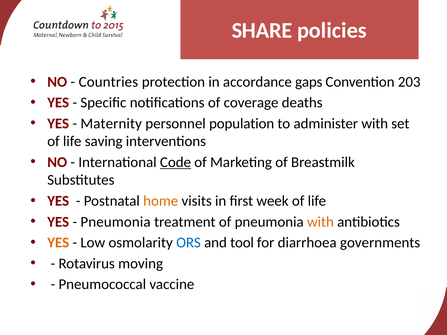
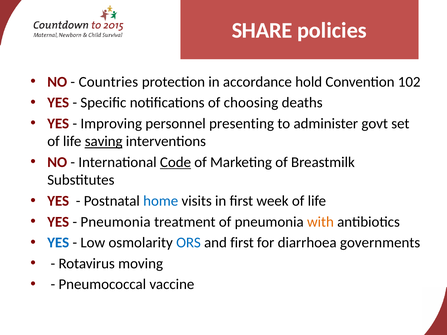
gaps: gaps -> hold
203: 203 -> 102
coverage: coverage -> choosing
Maternity: Maternity -> Improving
population: population -> presenting
administer with: with -> govt
saving underline: none -> present
home colour: orange -> blue
YES at (58, 243) colour: orange -> blue
and tool: tool -> first
